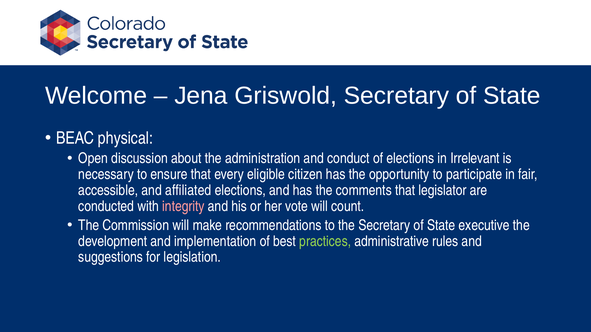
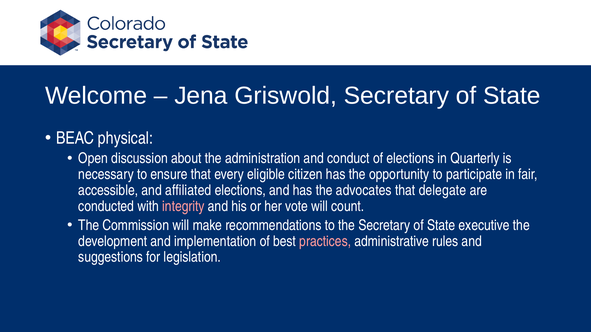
Irrelevant: Irrelevant -> Quarterly
comments: comments -> advocates
legislator: legislator -> delegate
practices colour: light green -> pink
